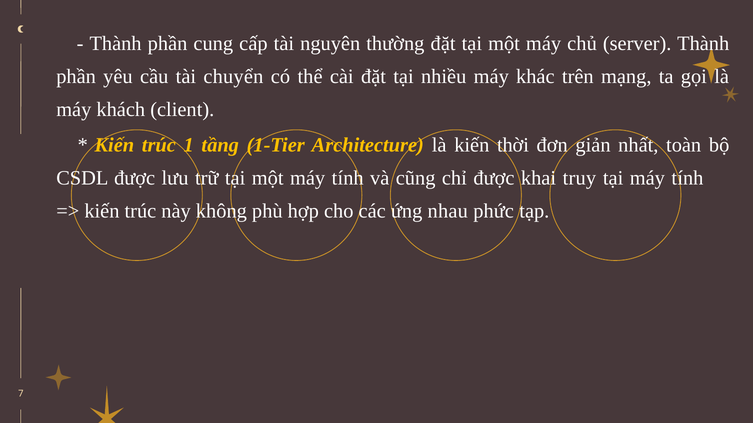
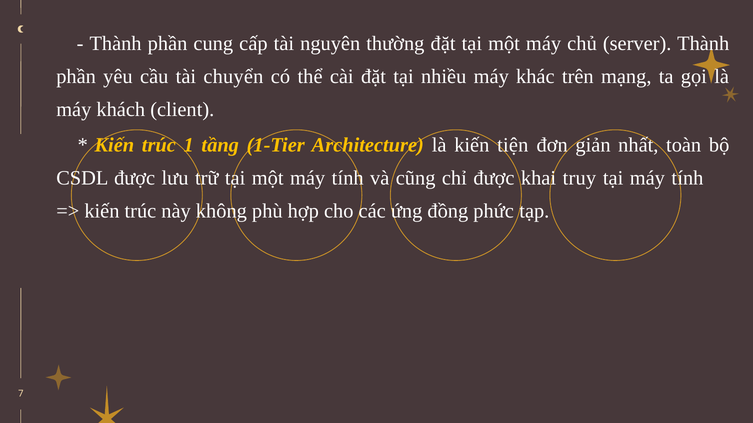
thời: thời -> tiện
nhau: nhau -> đồng
